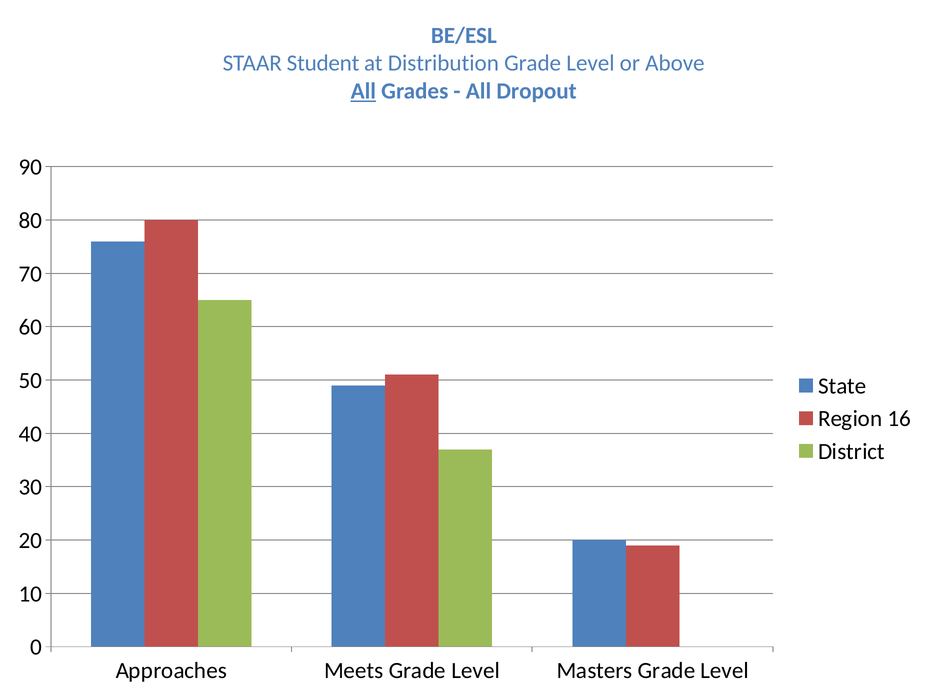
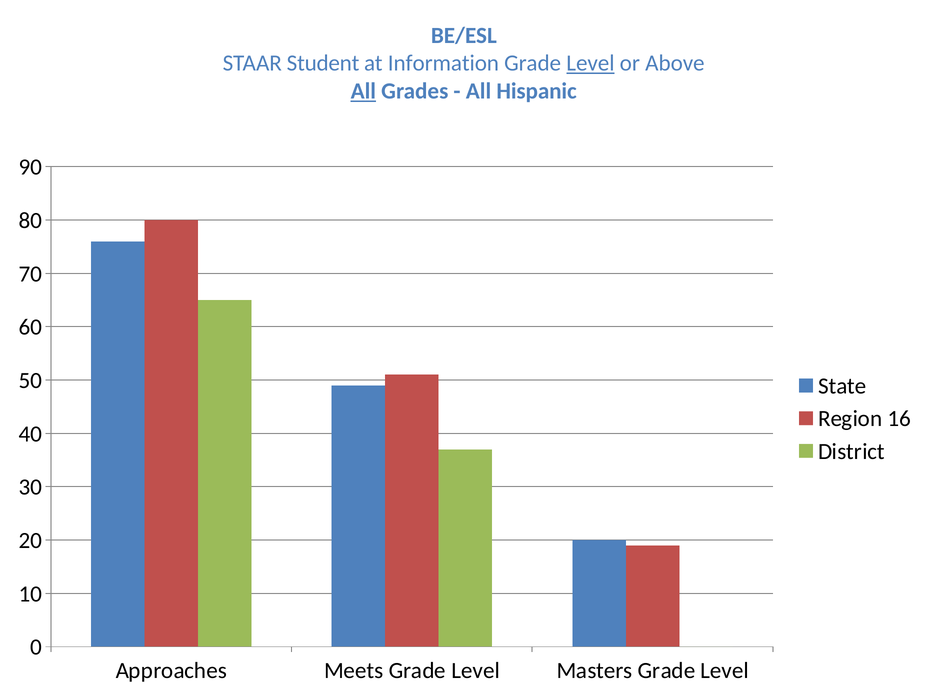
Distribution: Distribution -> Information
Level at (590, 63) underline: none -> present
Dropout: Dropout -> Hispanic
